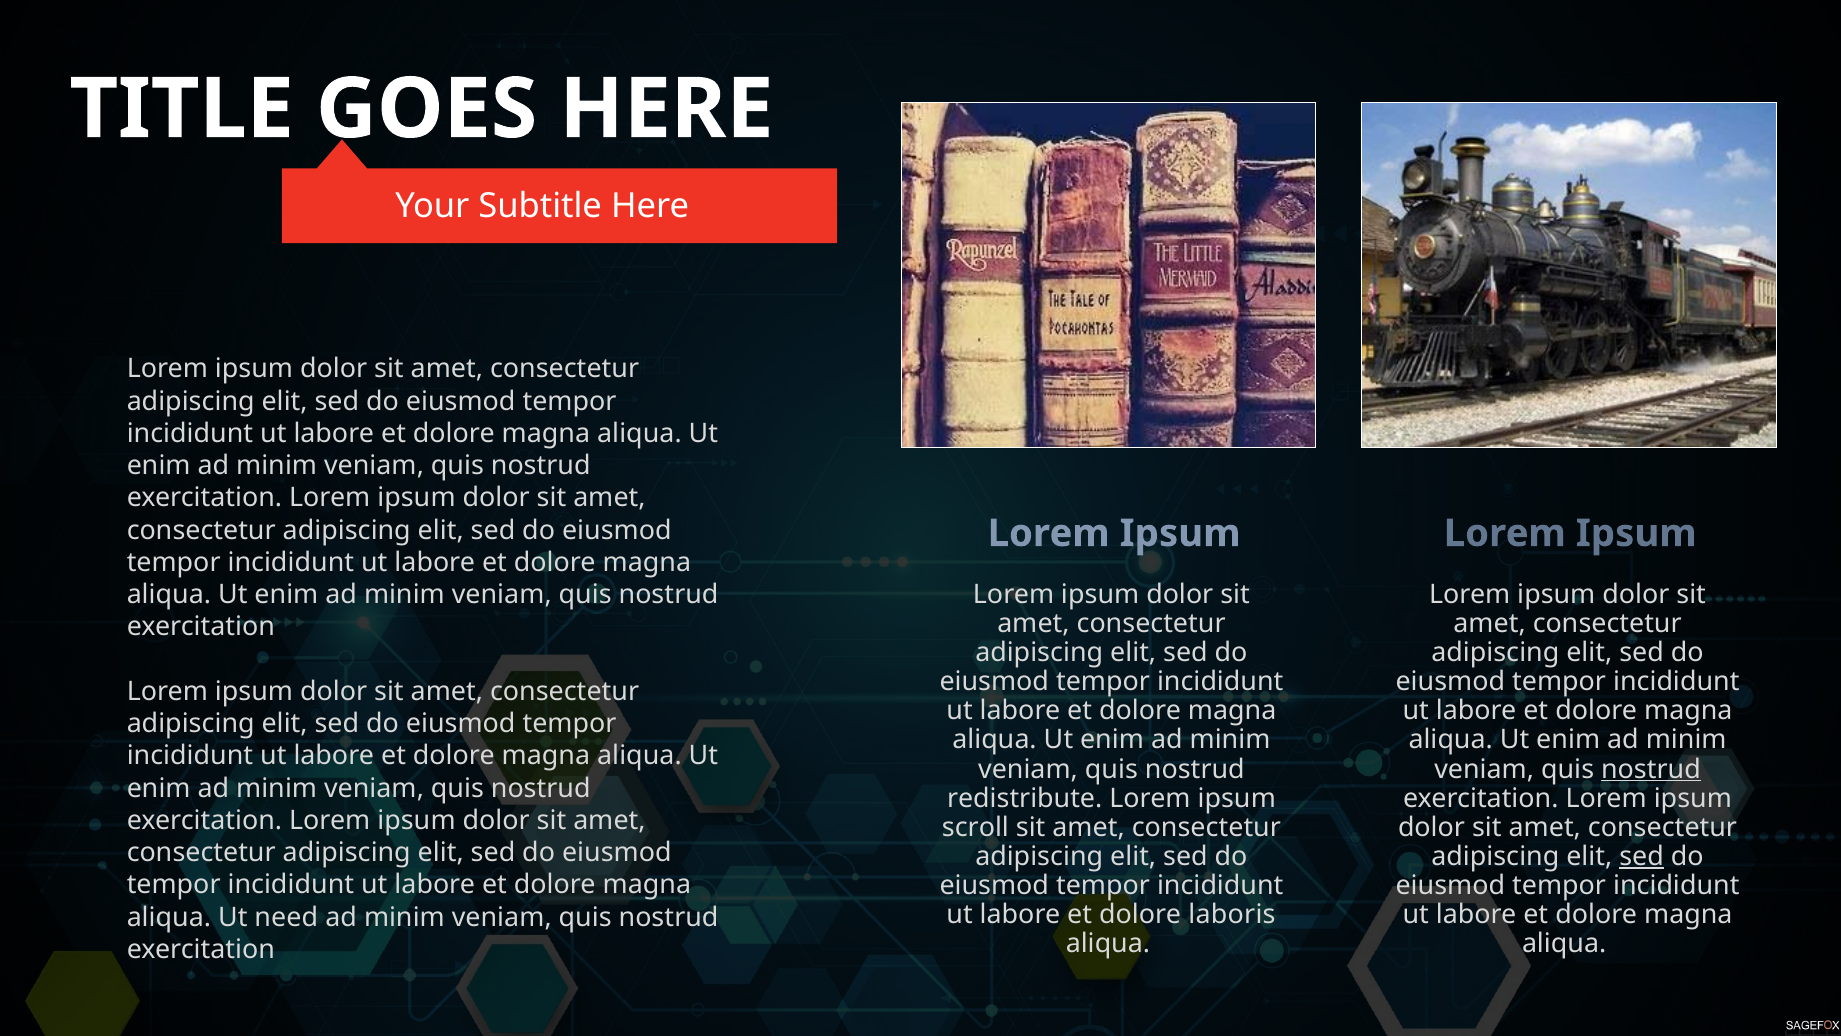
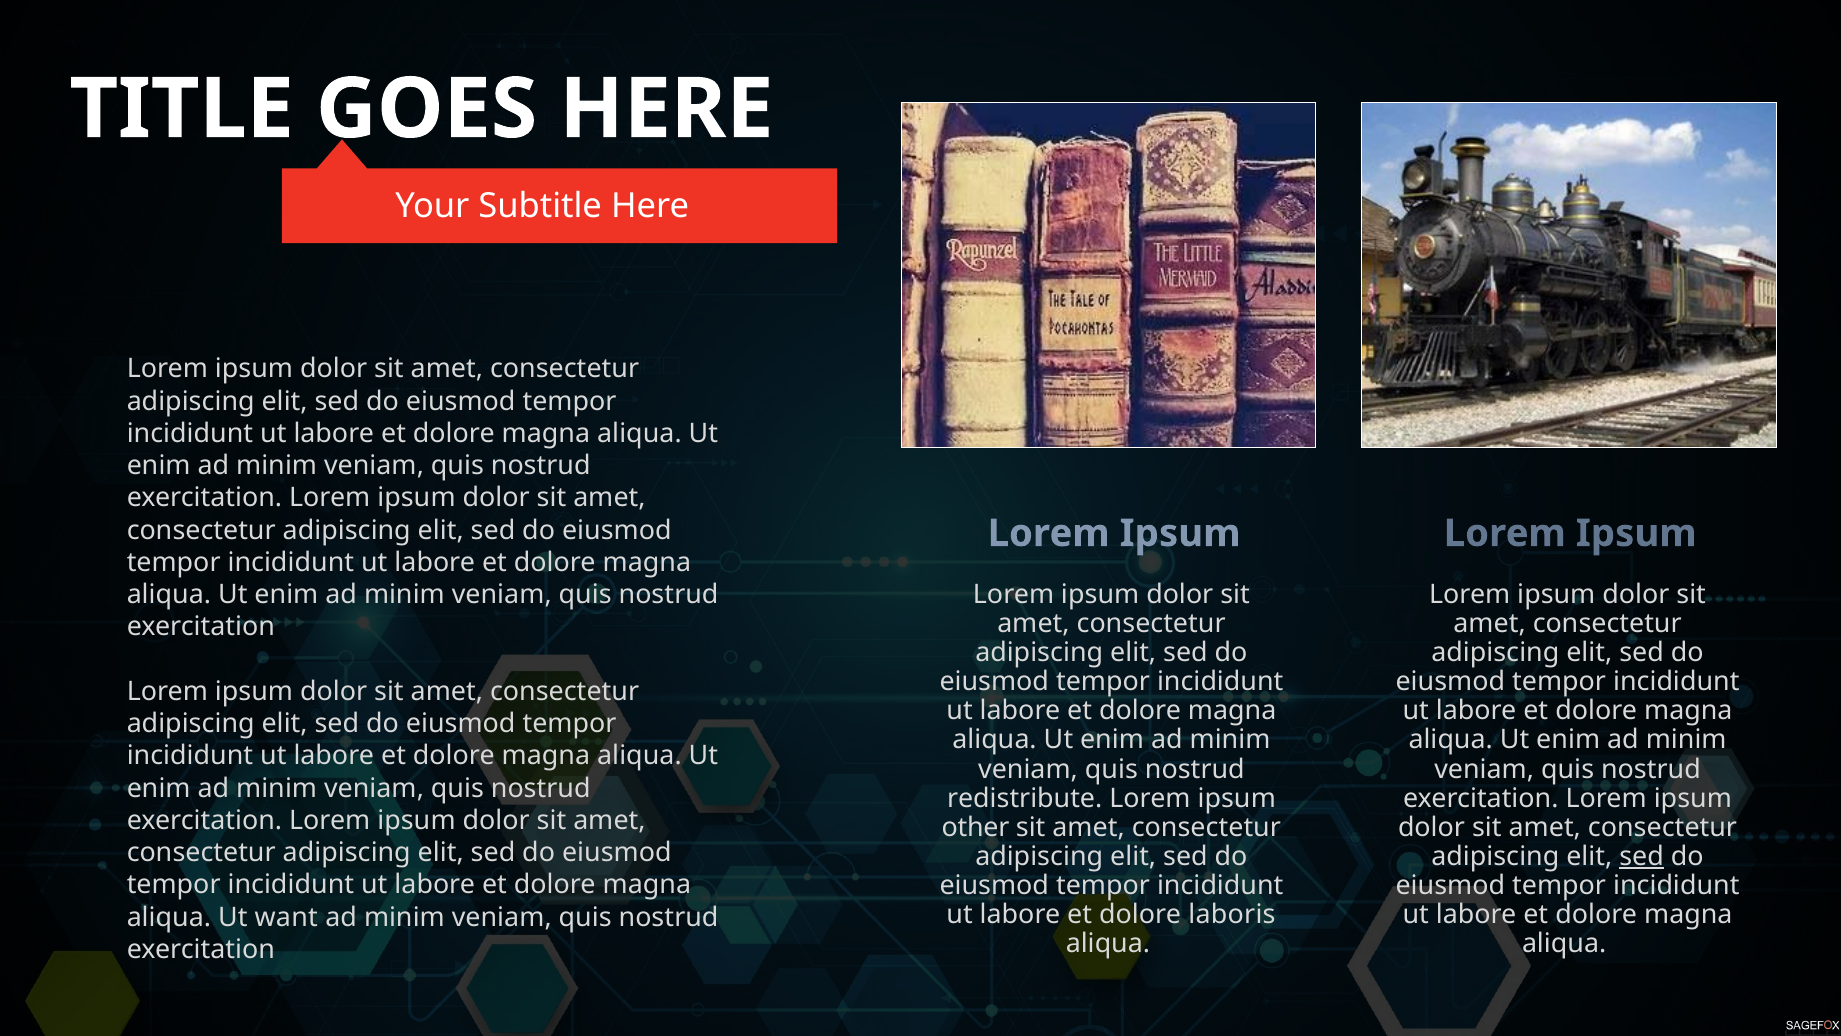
nostrud at (1651, 769) underline: present -> none
scroll: scroll -> other
need: need -> want
